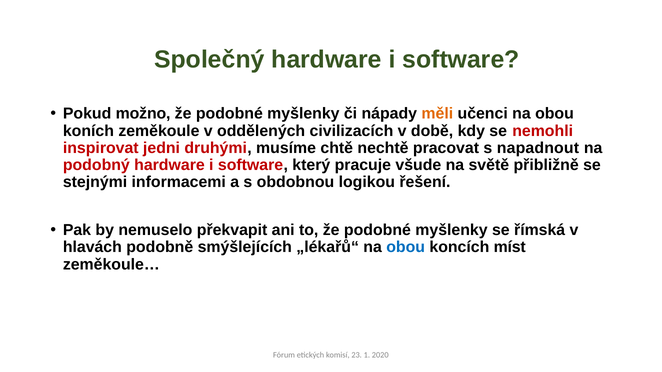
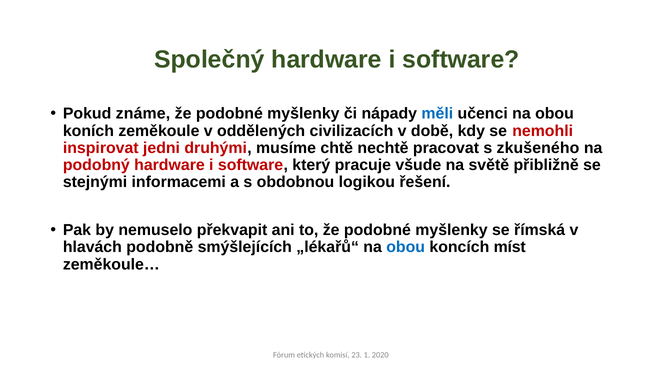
možno: možno -> známe
měli colour: orange -> blue
napadnout: napadnout -> zkušeného
